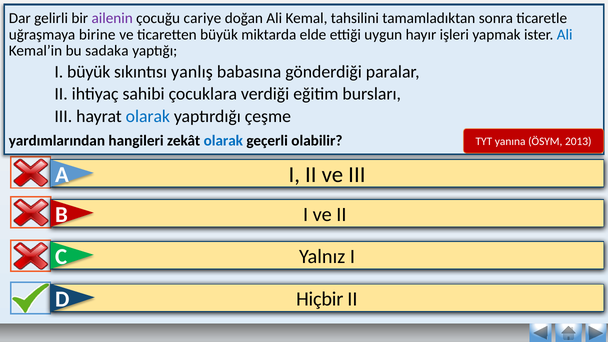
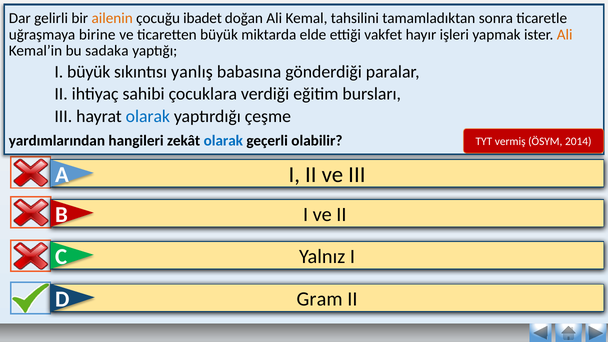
ailenin colour: purple -> orange
cariye: cariye -> ibadet
uygun: uygun -> vakfet
Ali at (565, 34) colour: blue -> orange
yanına: yanına -> vermiş
2013: 2013 -> 2014
Hiçbir: Hiçbir -> Gram
